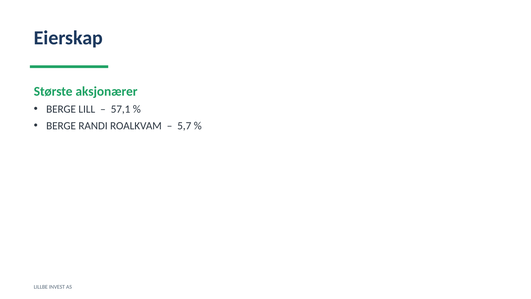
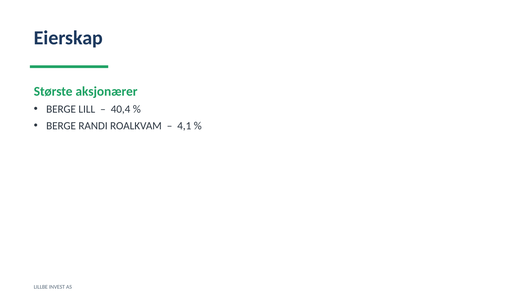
57,1: 57,1 -> 40,4
5,7: 5,7 -> 4,1
